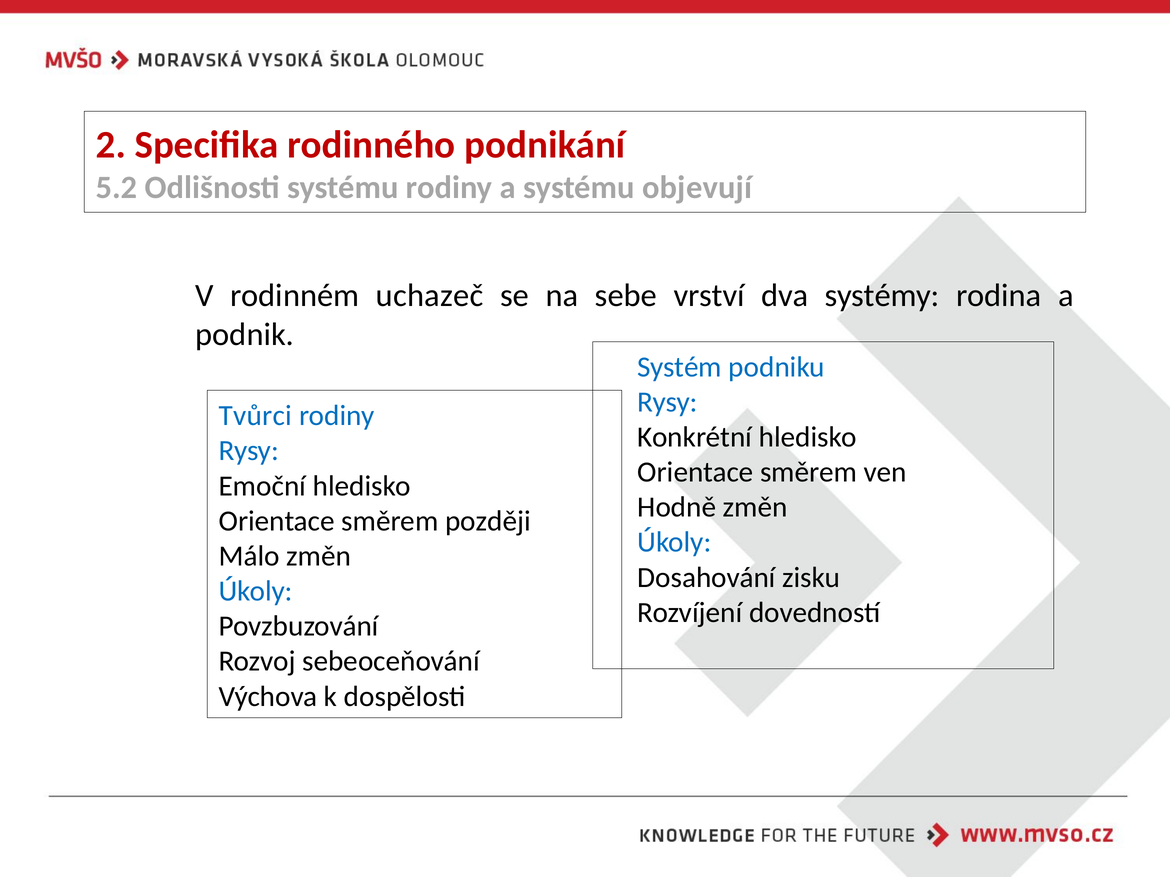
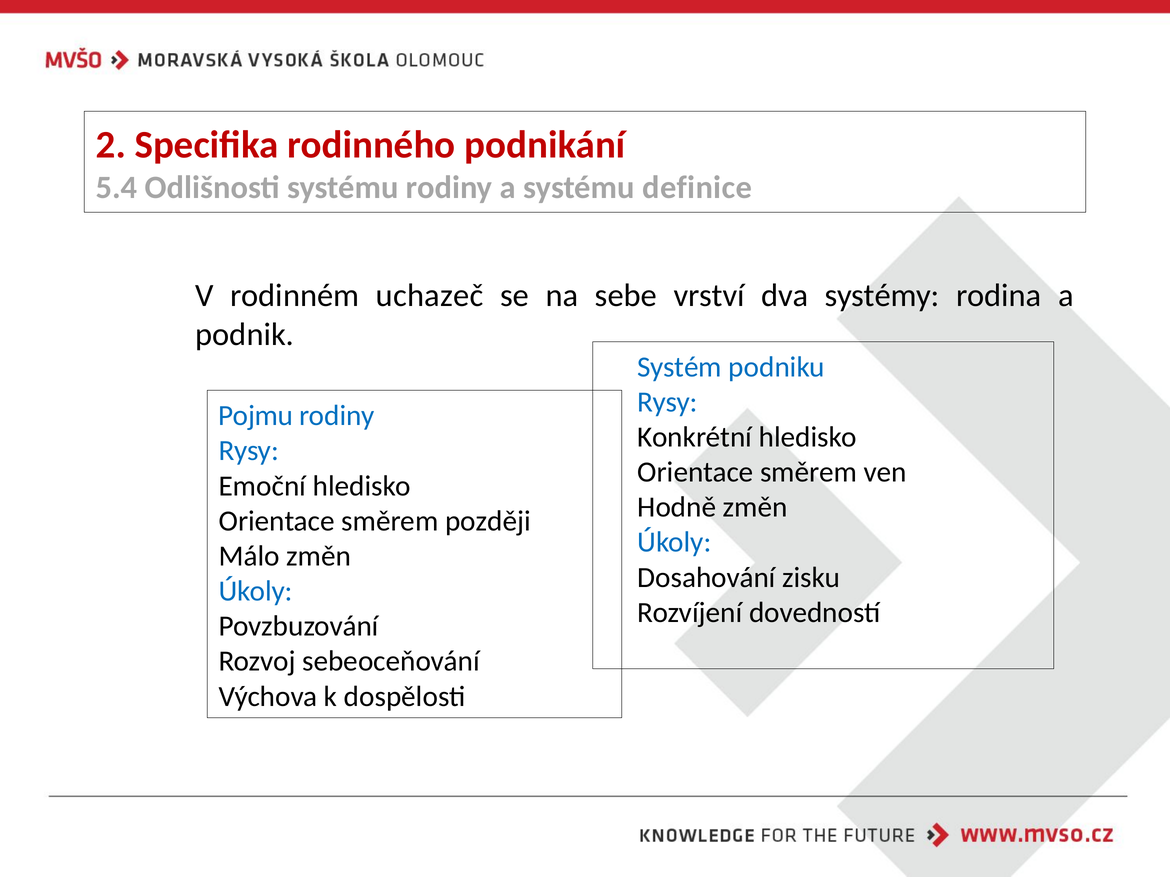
5.2: 5.2 -> 5.4
objevují: objevují -> definice
Tvůrci: Tvůrci -> Pojmu
